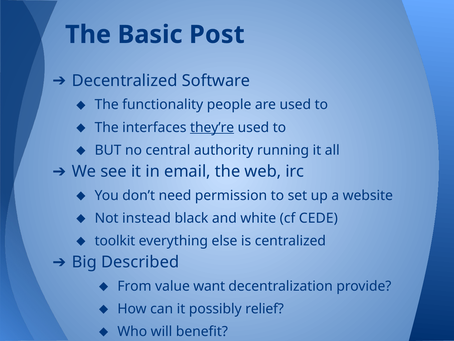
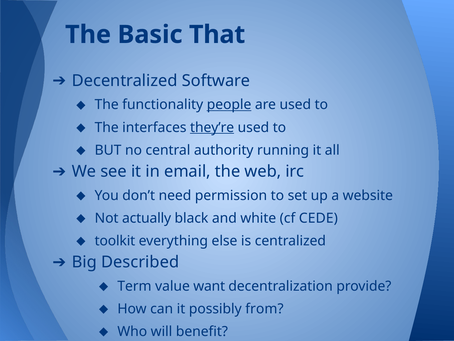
Post: Post -> That
people underline: none -> present
instead: instead -> actually
From: From -> Term
relief: relief -> from
